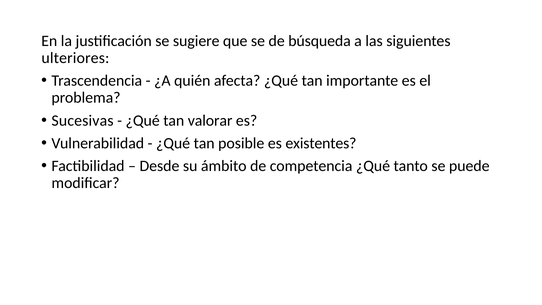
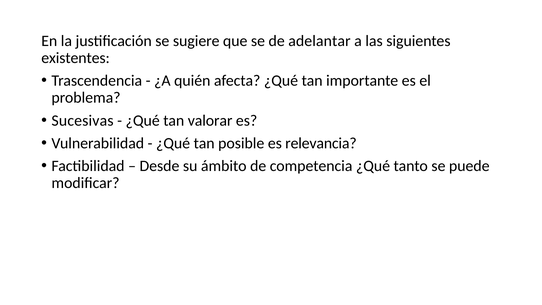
búsqueda: búsqueda -> adelantar
ulteriores: ulteriores -> existentes
existentes: existentes -> relevancia
